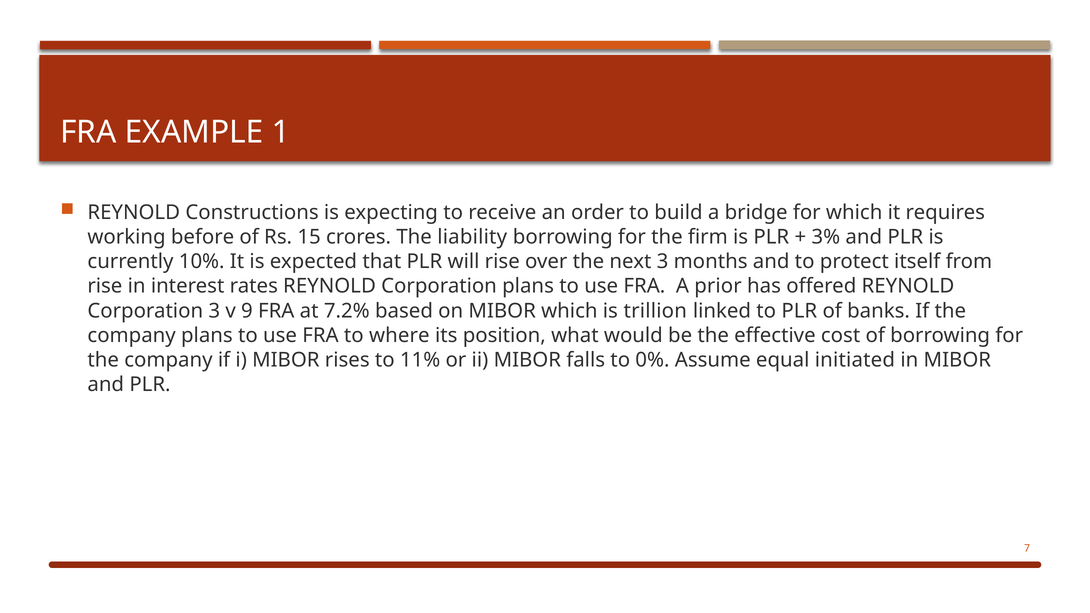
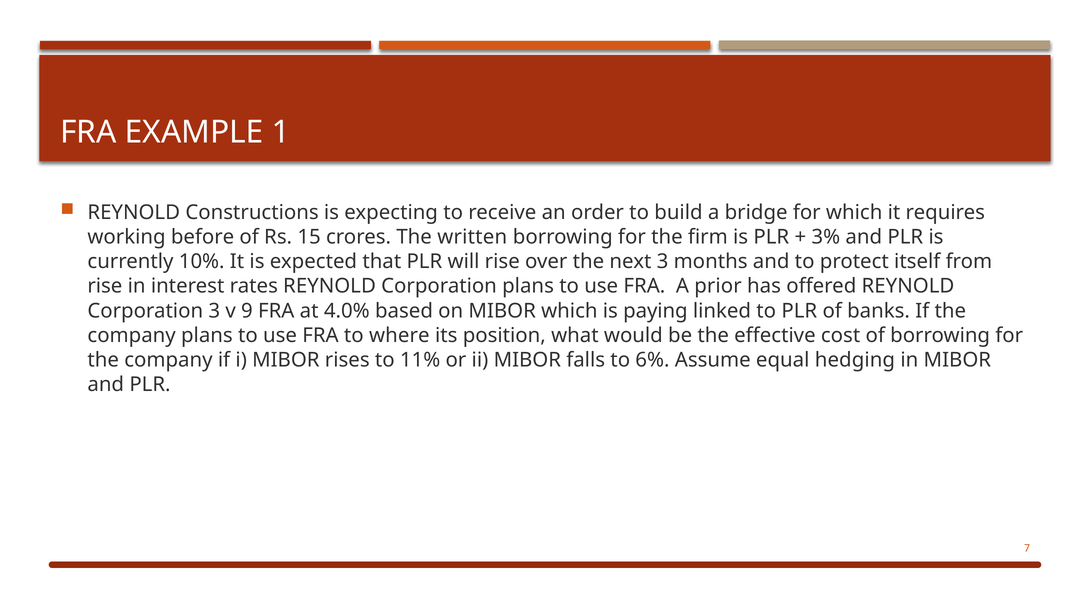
liability: liability -> written
7.2%: 7.2% -> 4.0%
trillion: trillion -> paying
0%: 0% -> 6%
initiated: initiated -> hedging
